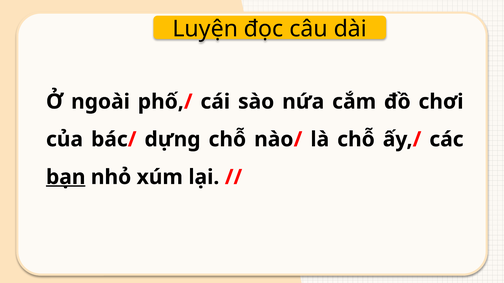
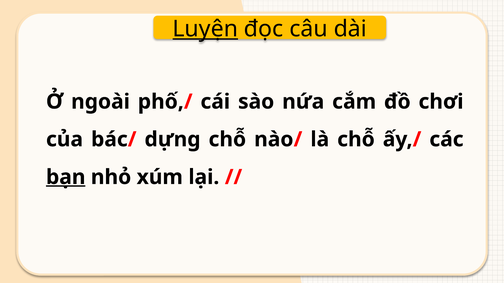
Luyện underline: none -> present
